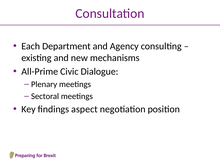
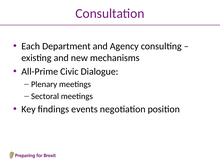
aspect: aspect -> events
